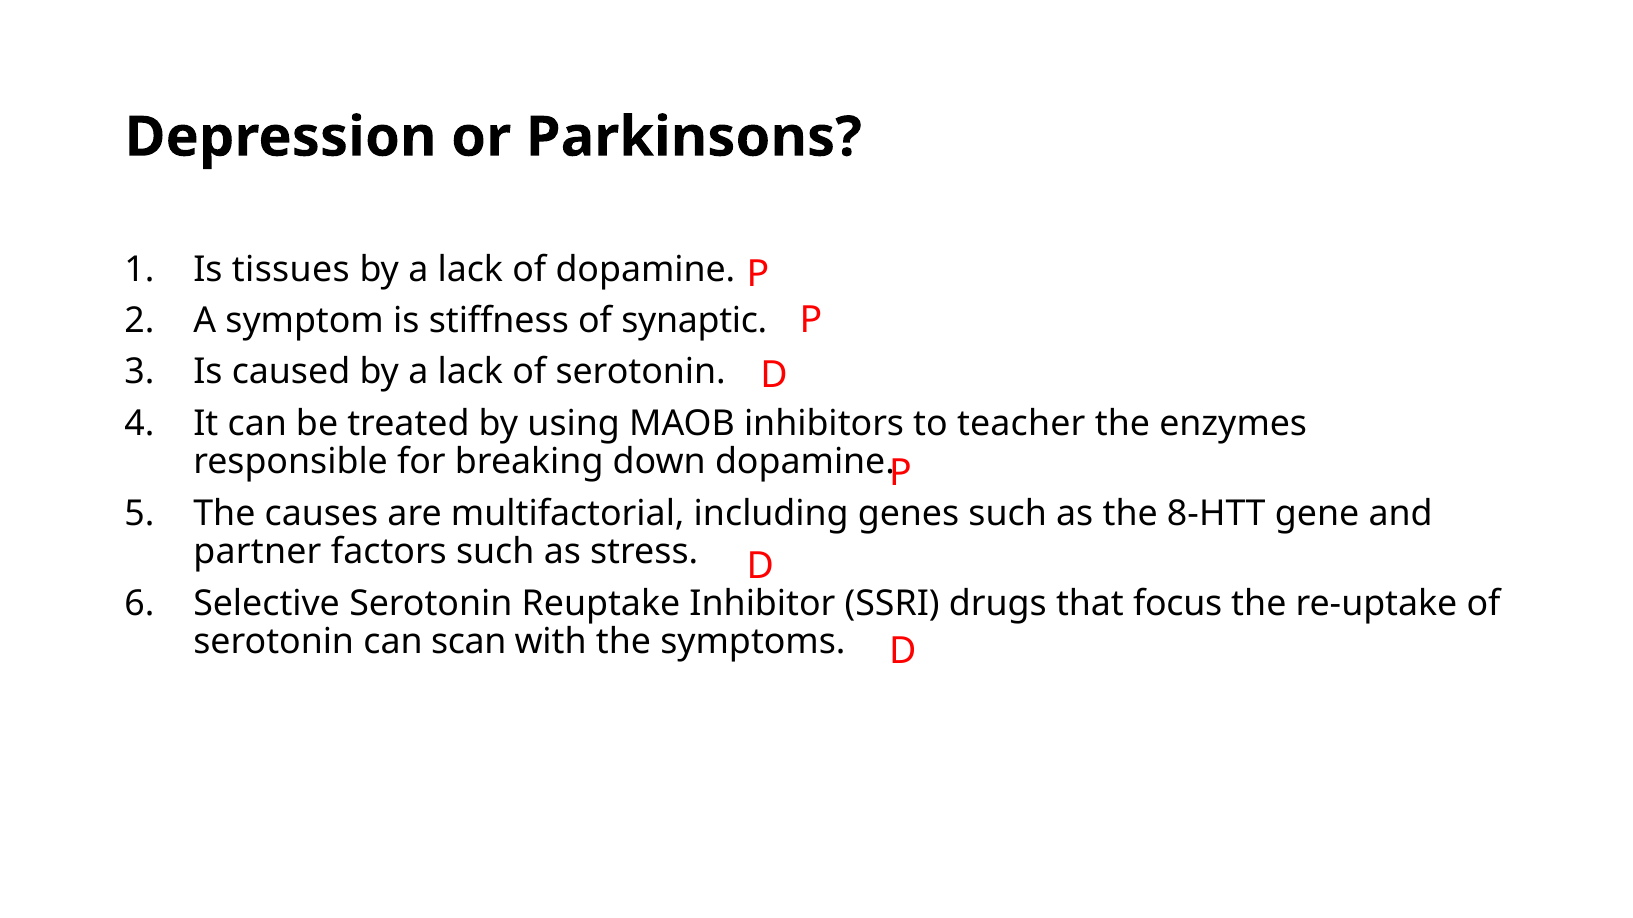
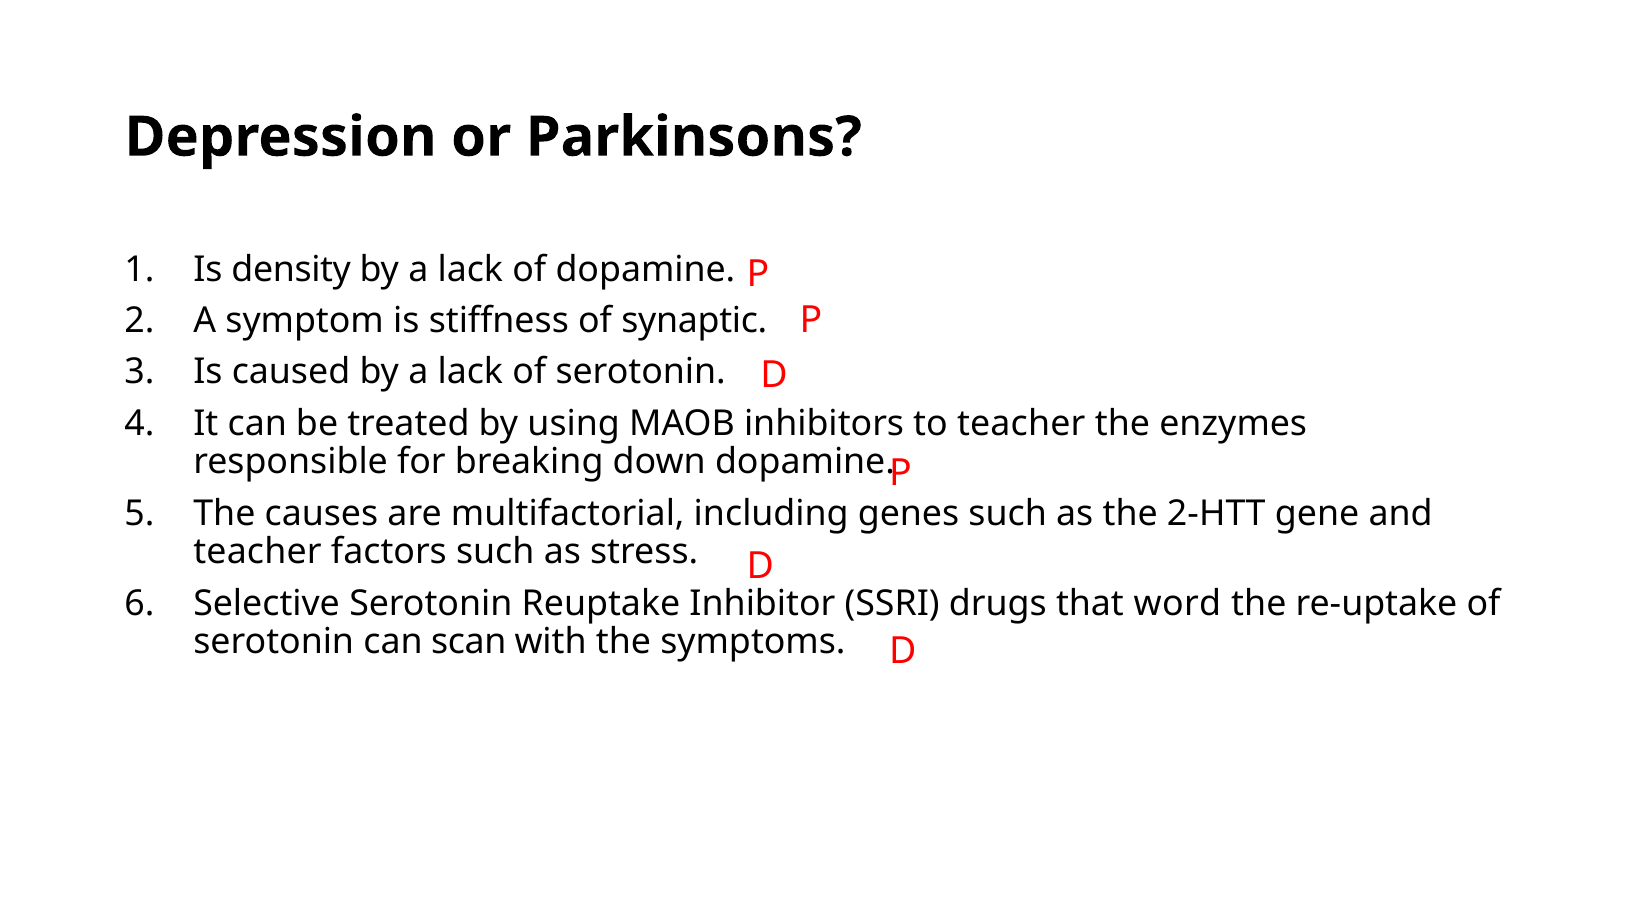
tissues: tissues -> density
8-HTT: 8-HTT -> 2-HTT
partner at (257, 552): partner -> teacher
focus: focus -> word
